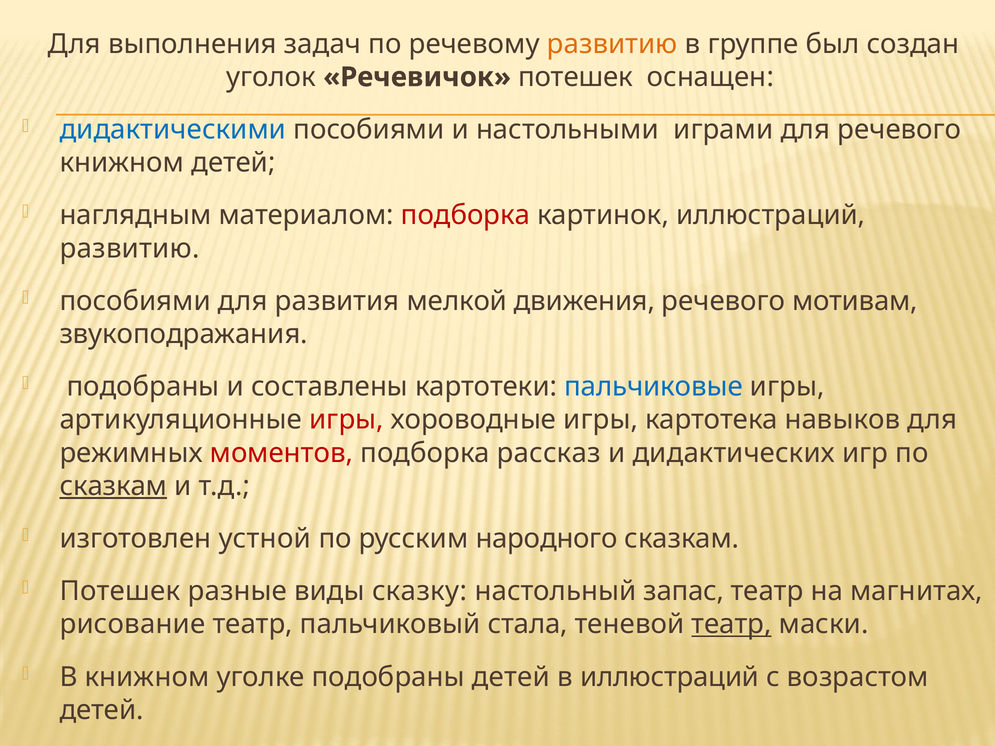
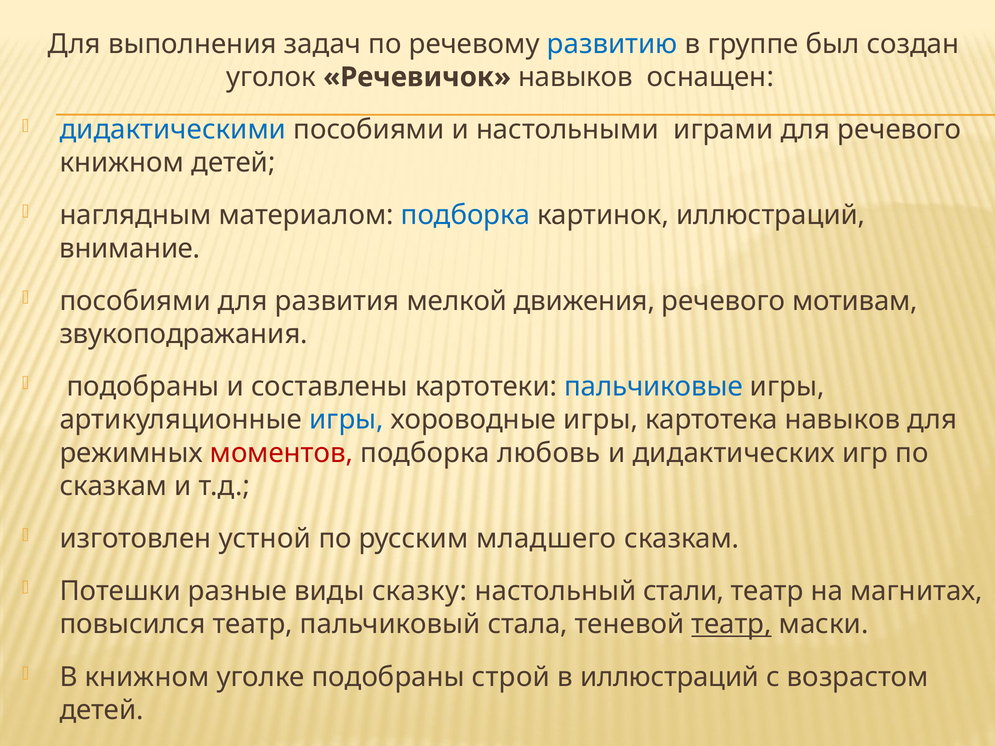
развитию at (612, 44) colour: orange -> blue
Речевичок потешек: потешек -> навыков
подборка at (466, 215) colour: red -> blue
развитию at (130, 249): развитию -> внимание
игры at (347, 420) colour: red -> blue
рассказ: рассказ -> любовь
сказкам at (113, 486) underline: present -> none
народного: народного -> младшего
Потешек at (120, 591): Потешек -> Потешки
запас: запас -> стали
рисование: рисование -> повысился
подобраны детей: детей -> строй
